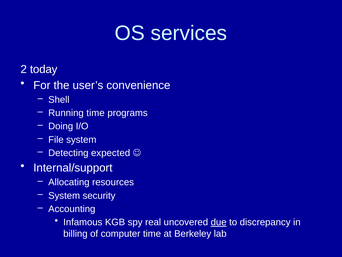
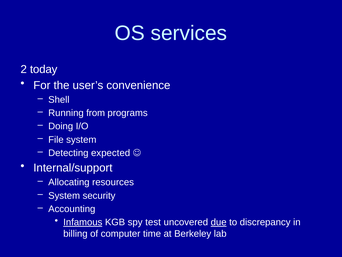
Running time: time -> from
Infamous underline: none -> present
real: real -> test
